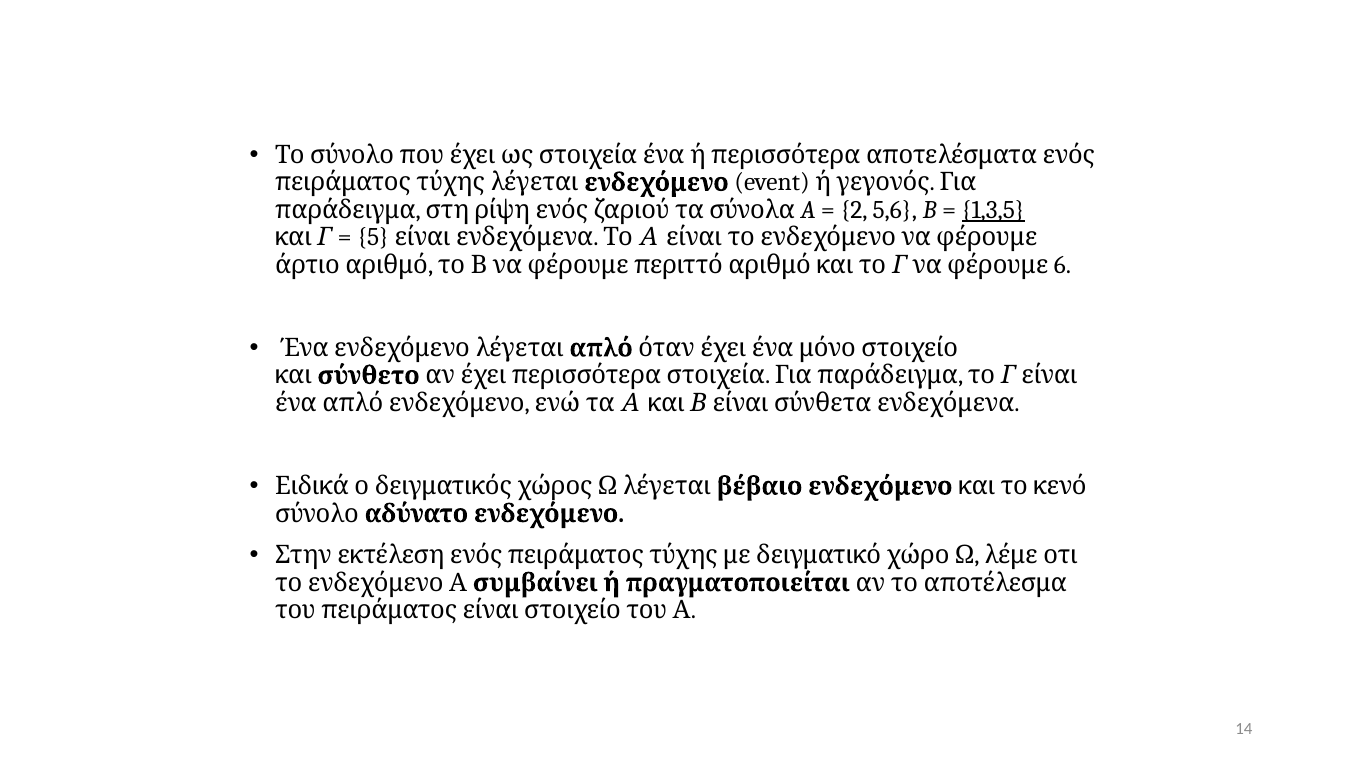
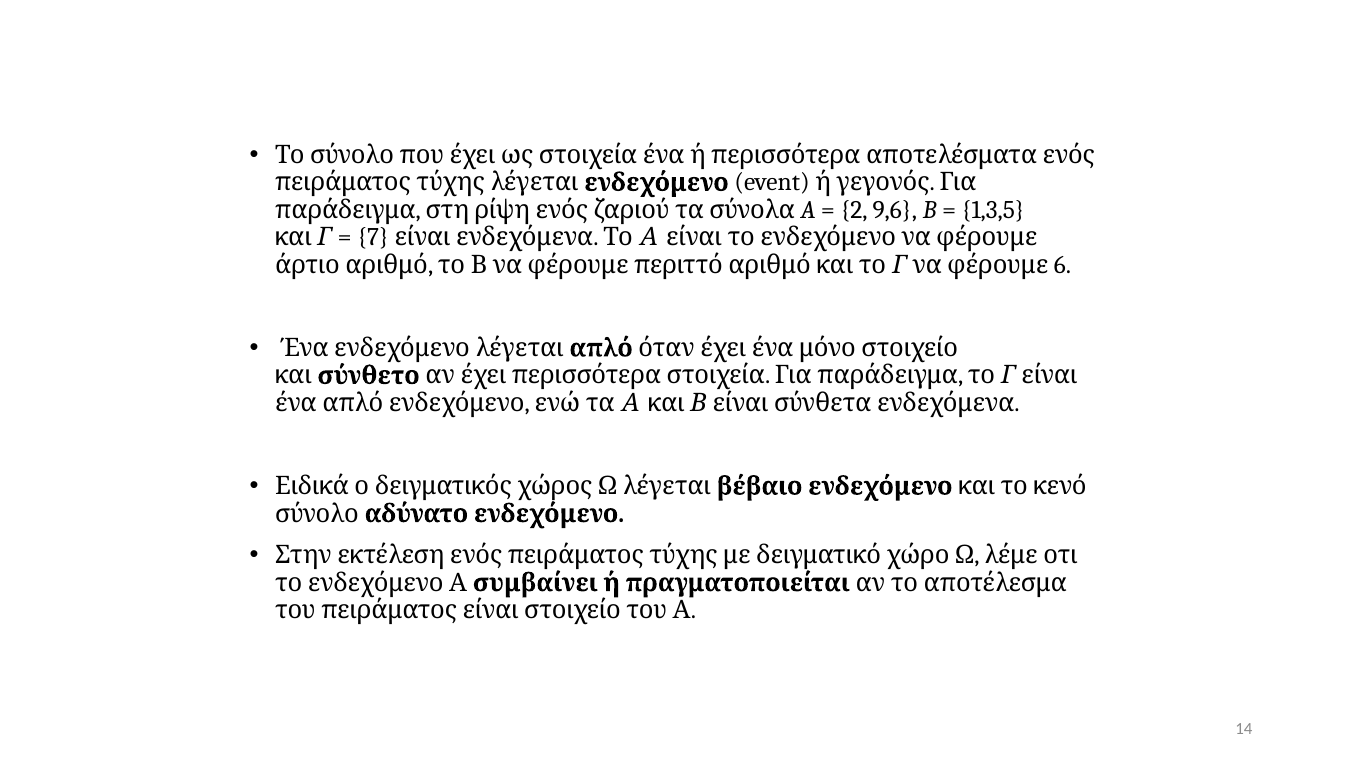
5,6: 5,6 -> 9,6
1,3,5 underline: present -> none
5: 5 -> 7
